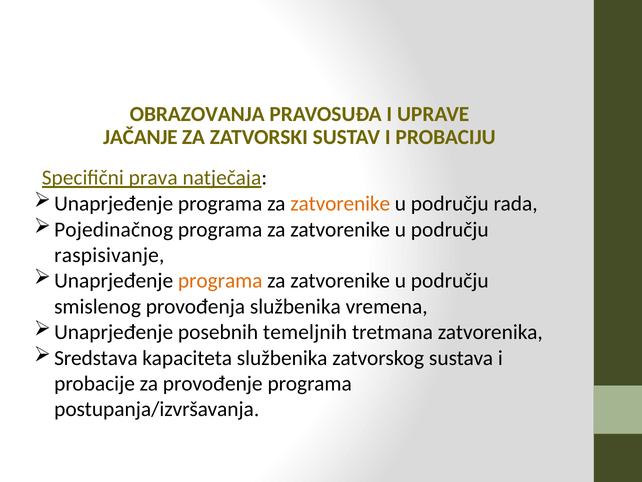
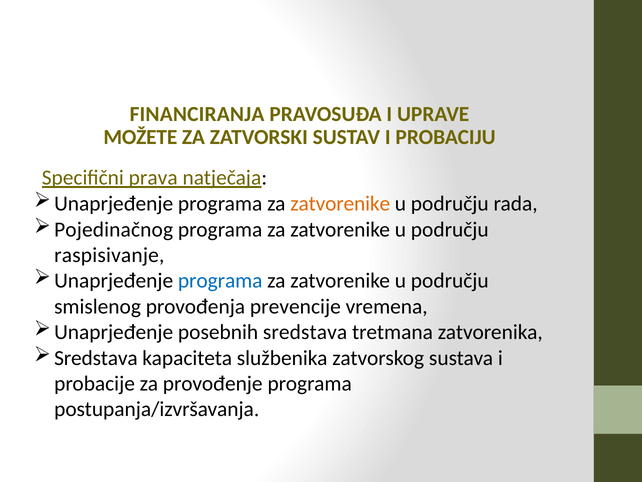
OBRAZOVANJA: OBRAZOVANJA -> FINANCIRANJA
JAČANJE: JAČANJE -> MOŽETE
programa at (220, 281) colour: orange -> blue
provođenja službenika: službenika -> prevencije
posebnih temeljnih: temeljnih -> sredstava
